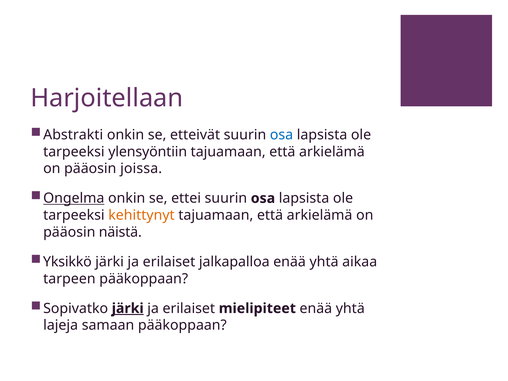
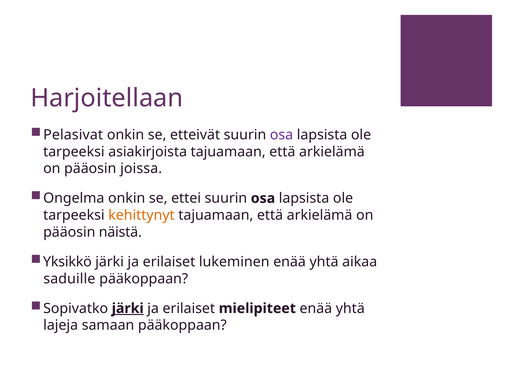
Abstrakti: Abstrakti -> Pelasivat
osa at (281, 135) colour: blue -> purple
ylensyöntiin: ylensyöntiin -> asiakirjoista
Ongelma underline: present -> none
jalkapalloa: jalkapalloa -> lukeminen
tarpeen: tarpeen -> saduille
